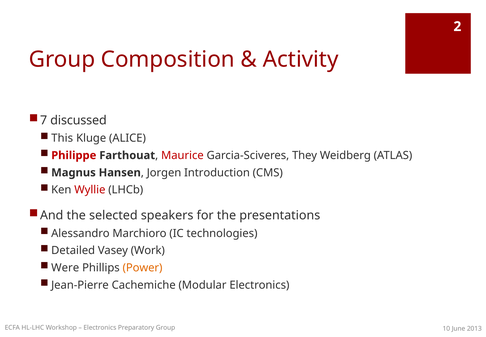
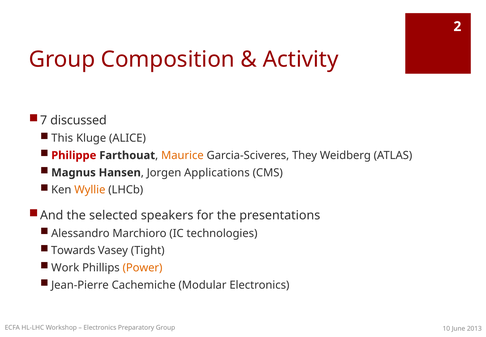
Maurice colour: red -> orange
Introduction: Introduction -> Applications
Wyllie colour: red -> orange
Detailed: Detailed -> Towards
Work: Work -> Tight
Were: Were -> Work
